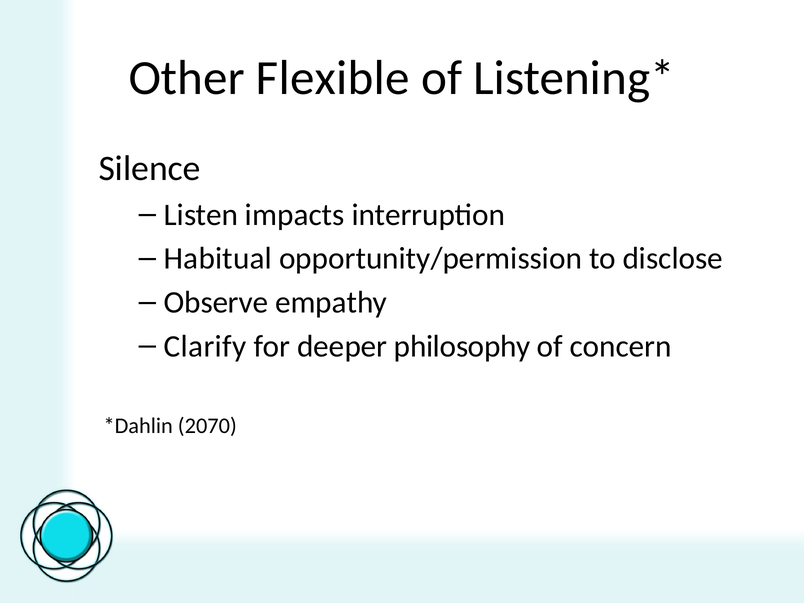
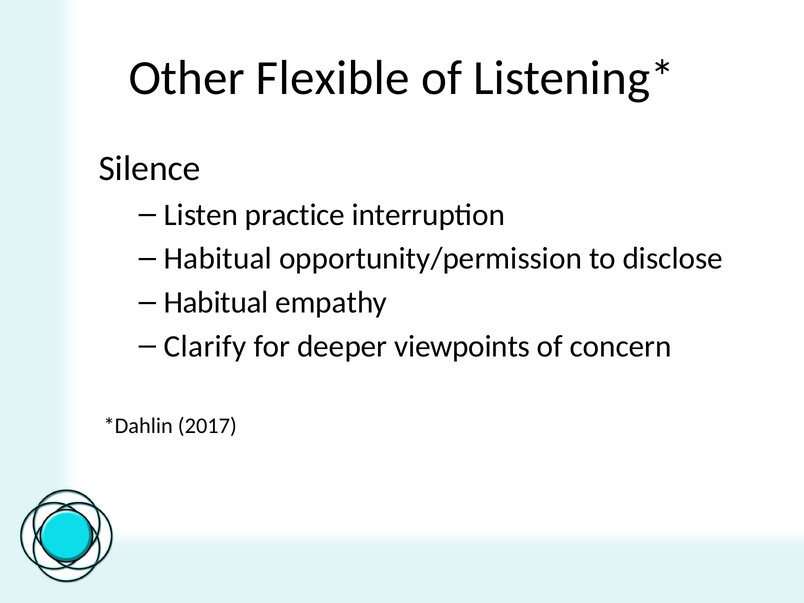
impacts: impacts -> practice
Observe at (216, 302): Observe -> Habitual
philosophy: philosophy -> viewpoints
2070: 2070 -> 2017
